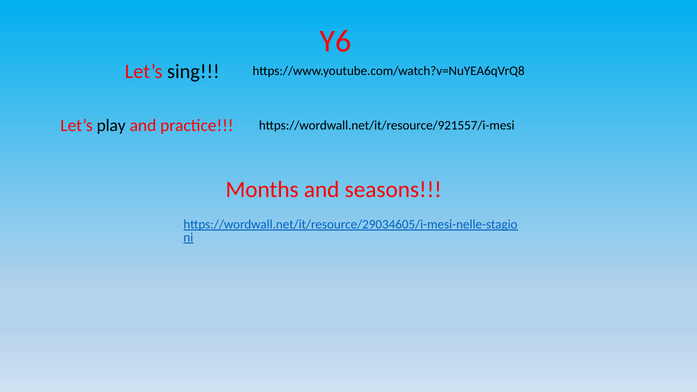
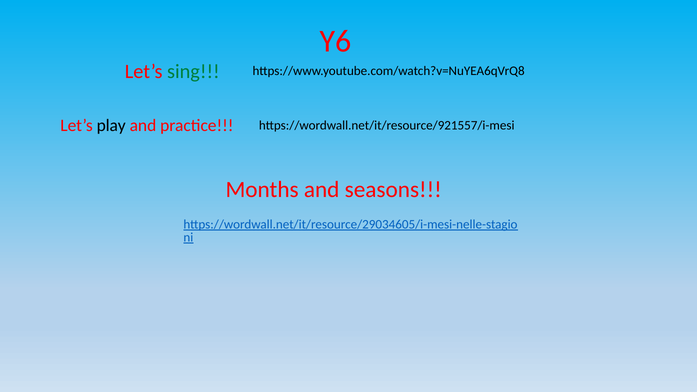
sing colour: black -> green
